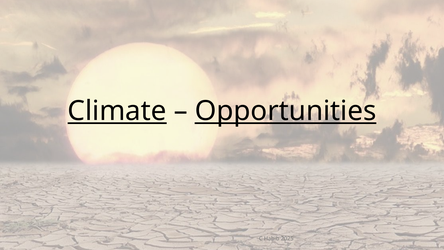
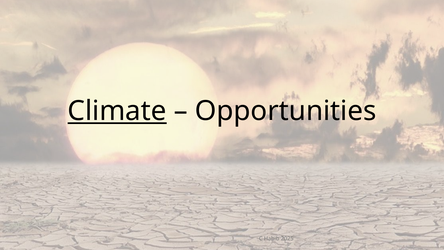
Opportunities underline: present -> none
